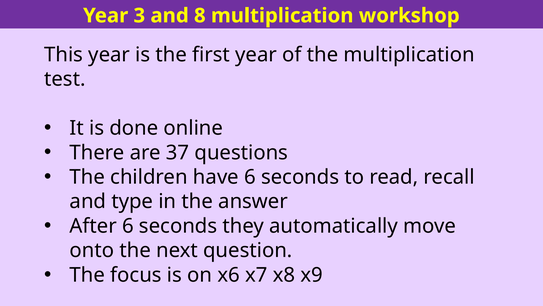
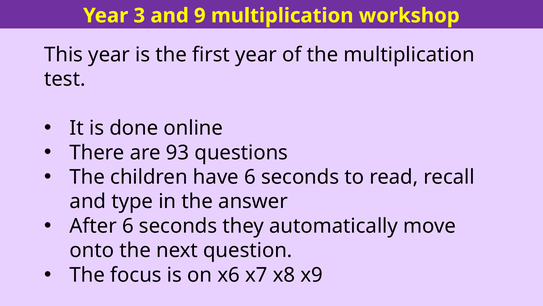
8: 8 -> 9
37: 37 -> 93
